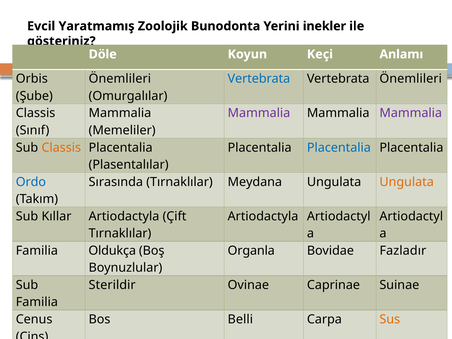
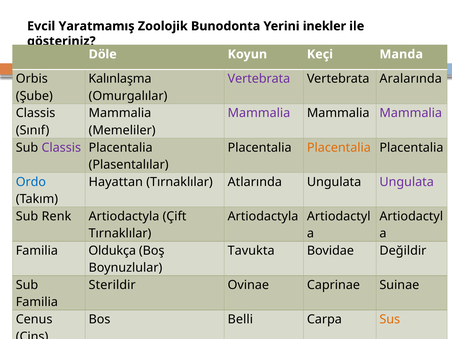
Anlamı: Anlamı -> Manda
Önemlileri at (120, 79): Önemlileri -> Kalınlaşma
Vertebrata at (259, 79) colour: blue -> purple
Vertebrata Önemlileri: Önemlileri -> Aralarında
Classis at (61, 148) colour: orange -> purple
Placentalia at (339, 148) colour: blue -> orange
Sırasında: Sırasında -> Hayattan
Meydana: Meydana -> Atlarında
Ungulata at (407, 182) colour: orange -> purple
Kıllar: Kıllar -> Renk
Organla: Organla -> Tavukta
Fazladır: Fazladır -> Değildir
